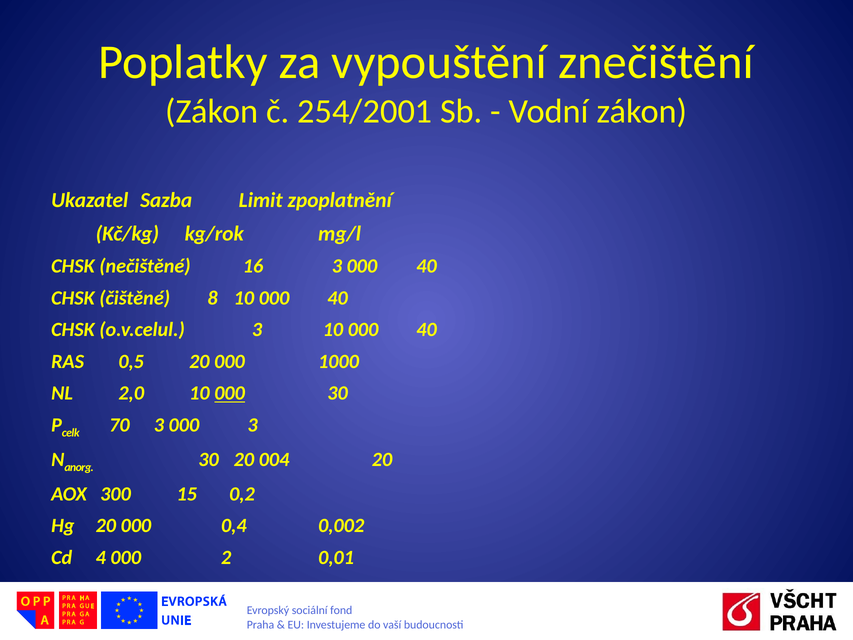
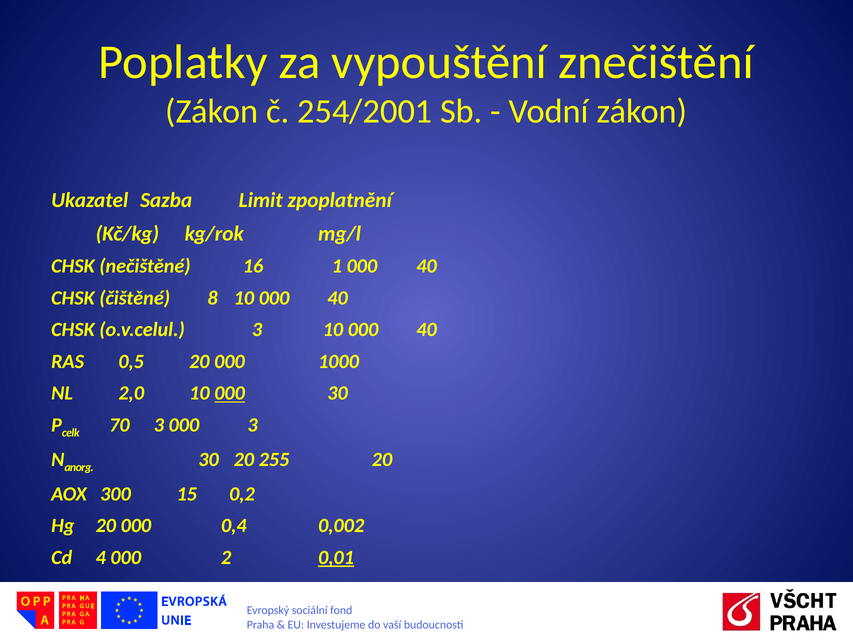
16 3: 3 -> 1
004: 004 -> 255
0,01 underline: none -> present
